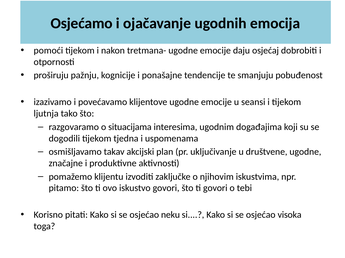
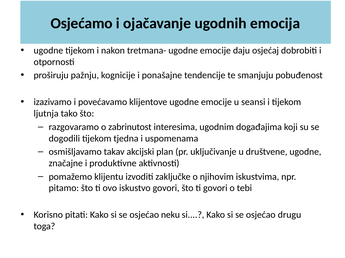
pomoći at (48, 51): pomoći -> ugodne
situacijama: situacijama -> zabrinutost
visoka: visoka -> drugu
